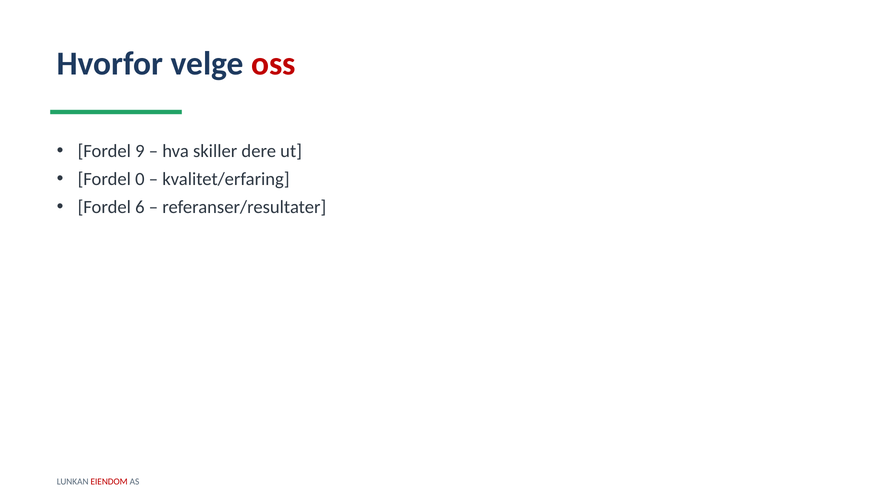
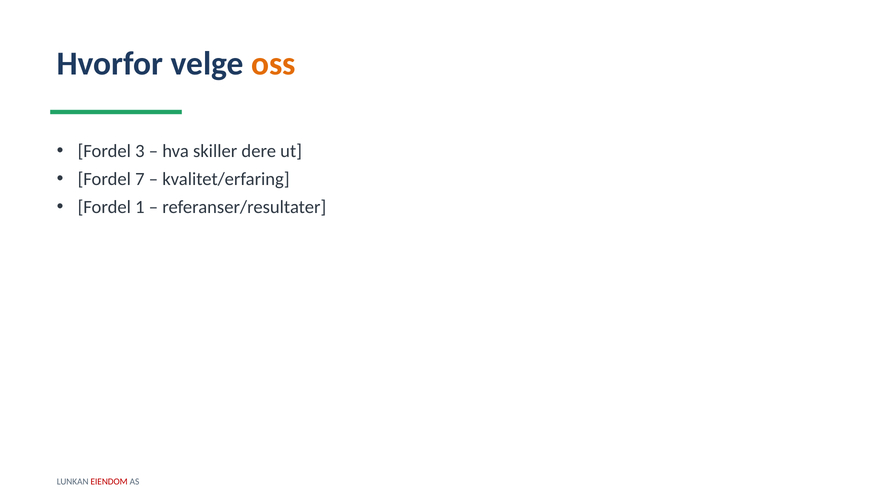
oss colour: red -> orange
9: 9 -> 3
0: 0 -> 7
6: 6 -> 1
